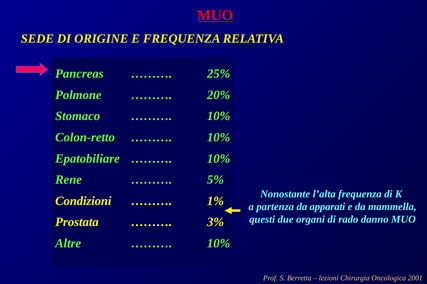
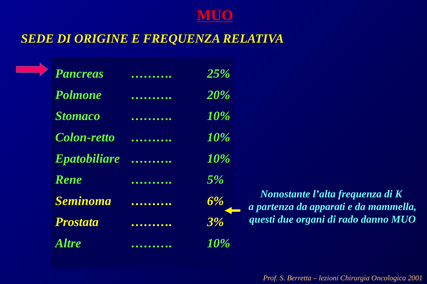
Condizioni: Condizioni -> Seminoma
1%: 1% -> 6%
